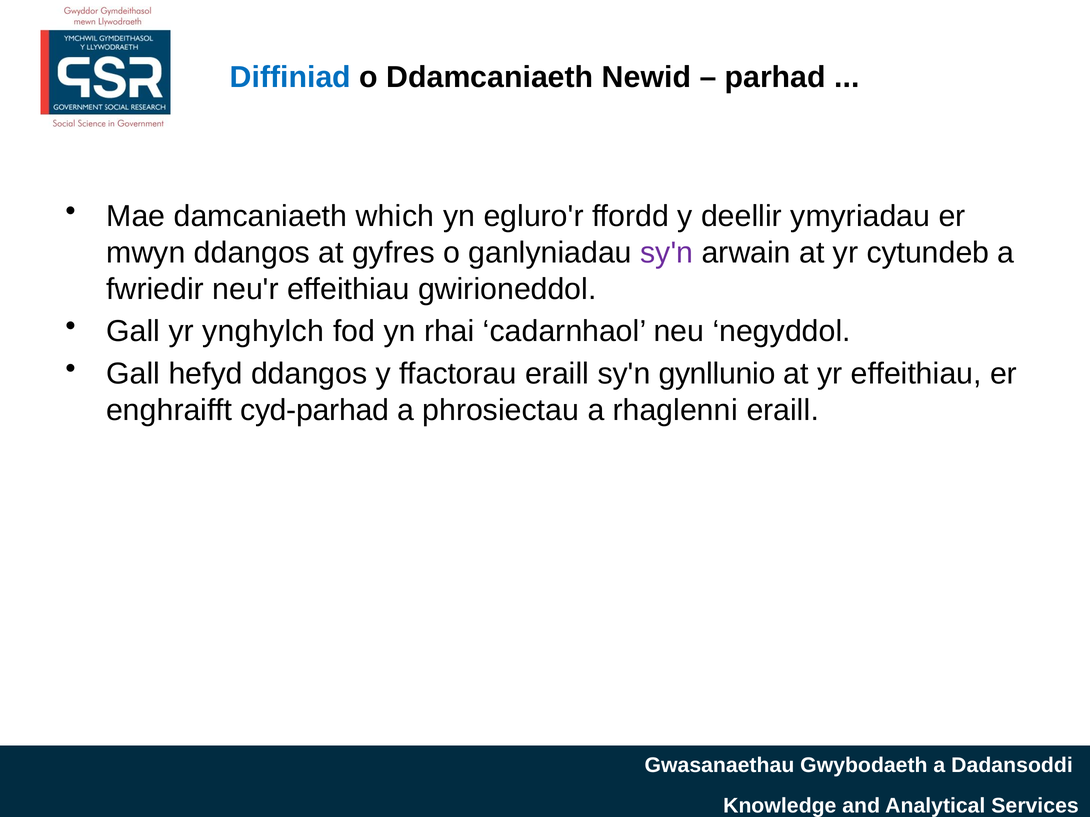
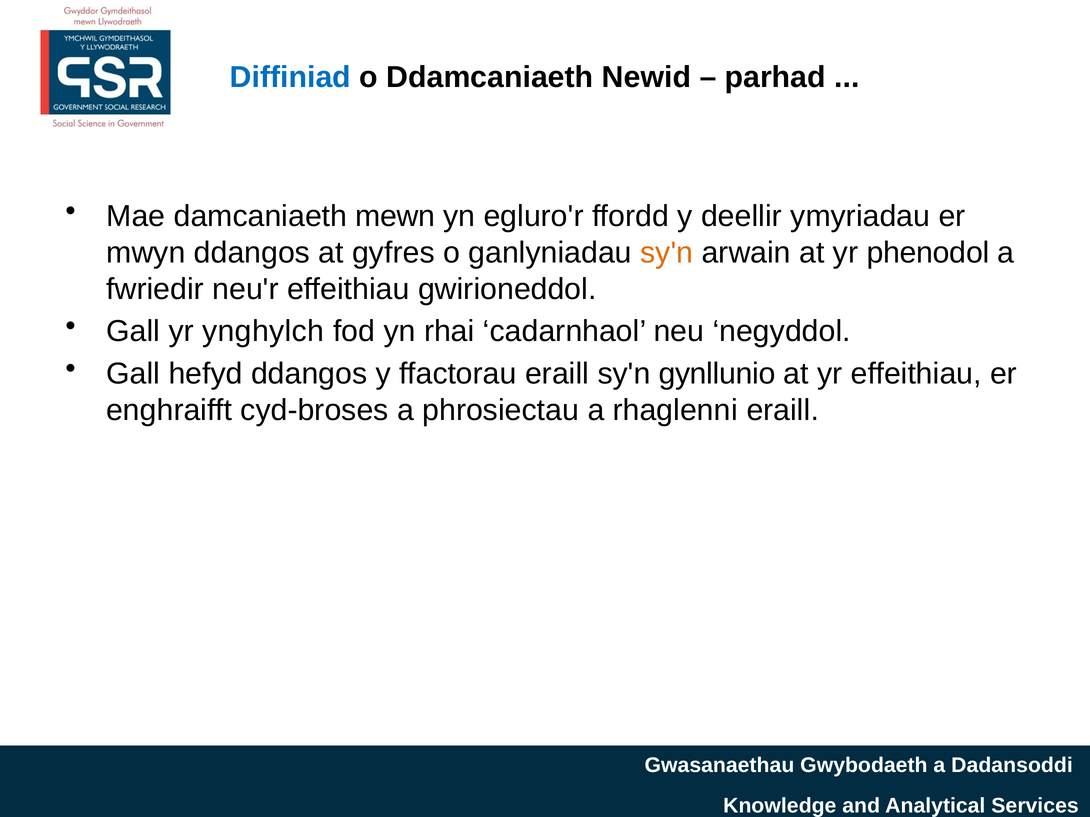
which: which -> mewn
sy'n at (667, 253) colour: purple -> orange
cytundeb: cytundeb -> phenodol
cyd-parhad: cyd-parhad -> cyd-broses
